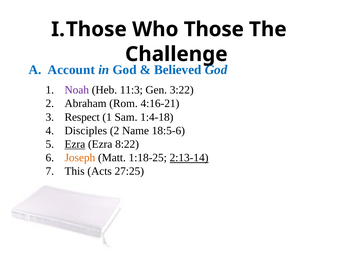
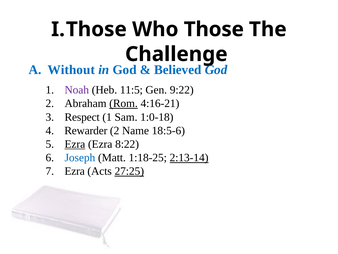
Account: Account -> Without
11:3: 11:3 -> 11:5
3:22: 3:22 -> 9:22
Rom underline: none -> present
1:4-18: 1:4-18 -> 1:0-18
Disciples: Disciples -> Rewarder
Joseph colour: orange -> blue
This at (75, 171): This -> Ezra
27:25 underline: none -> present
